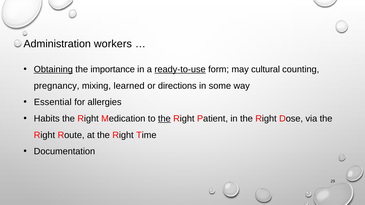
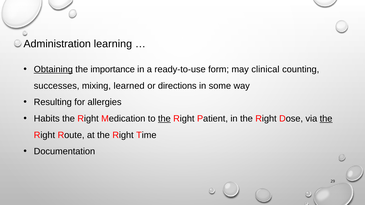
workers: workers -> learning
ready-to-use underline: present -> none
cultural: cultural -> clinical
pregnancy: pregnancy -> successes
Essential: Essential -> Resulting
the at (326, 119) underline: none -> present
